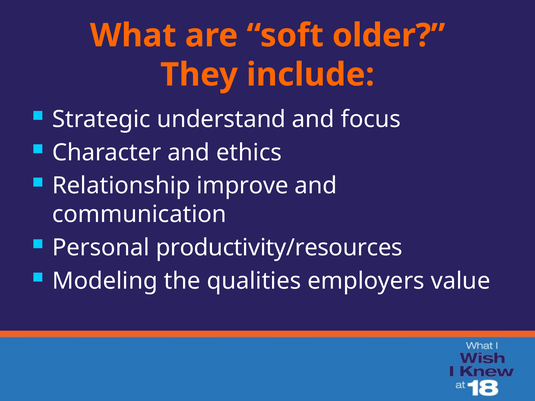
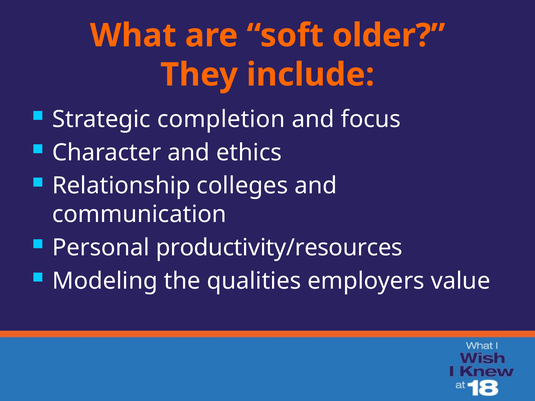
understand: understand -> completion
improve: improve -> colleges
